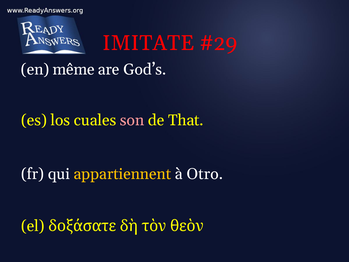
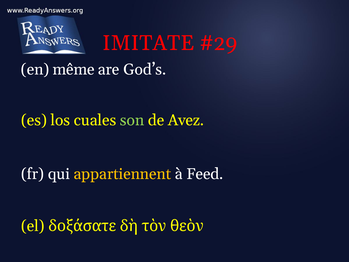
son colour: pink -> light green
That: That -> Avez
Otro: Otro -> Feed
